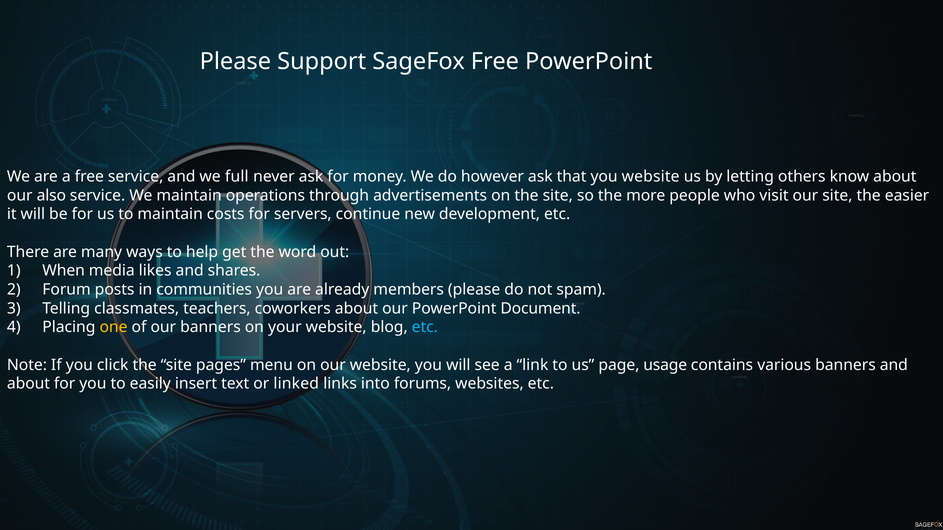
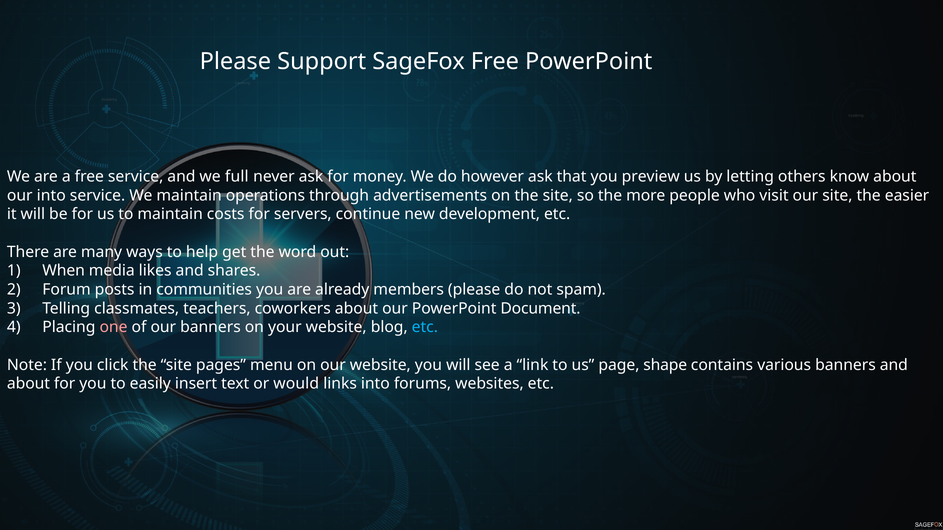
you website: website -> preview
our also: also -> into
one colour: yellow -> pink
usage: usage -> shape
linked: linked -> would
